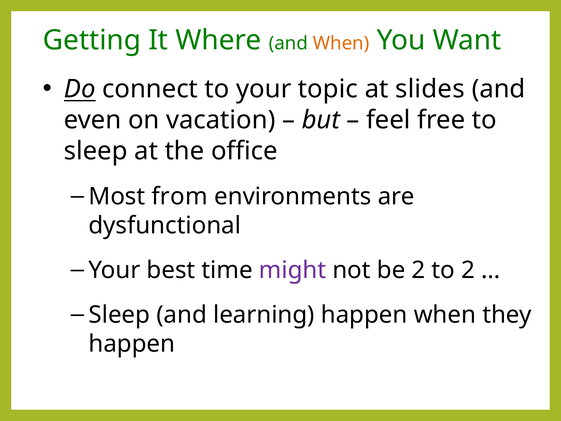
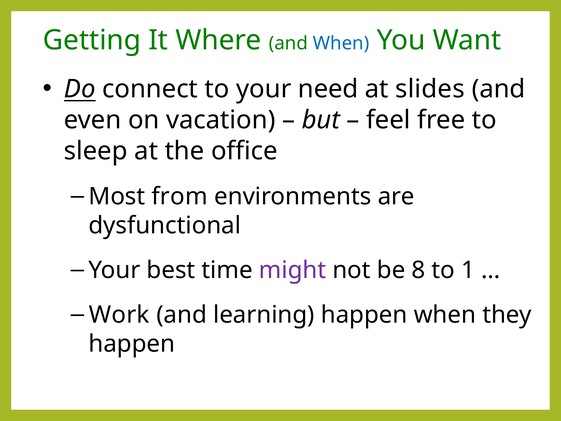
When at (341, 43) colour: orange -> blue
topic: topic -> need
be 2: 2 -> 8
to 2: 2 -> 1
Sleep at (119, 315): Sleep -> Work
